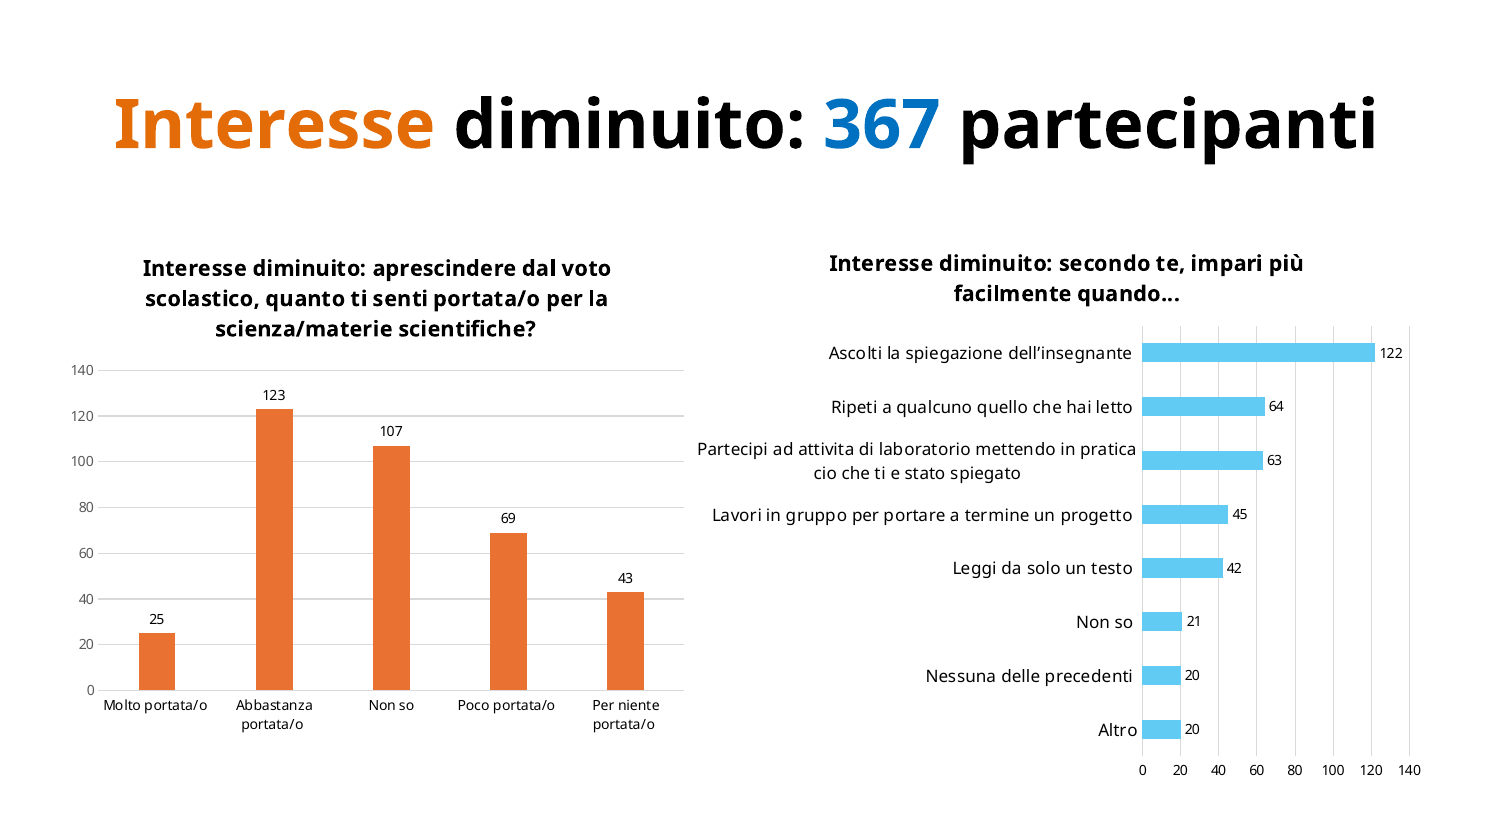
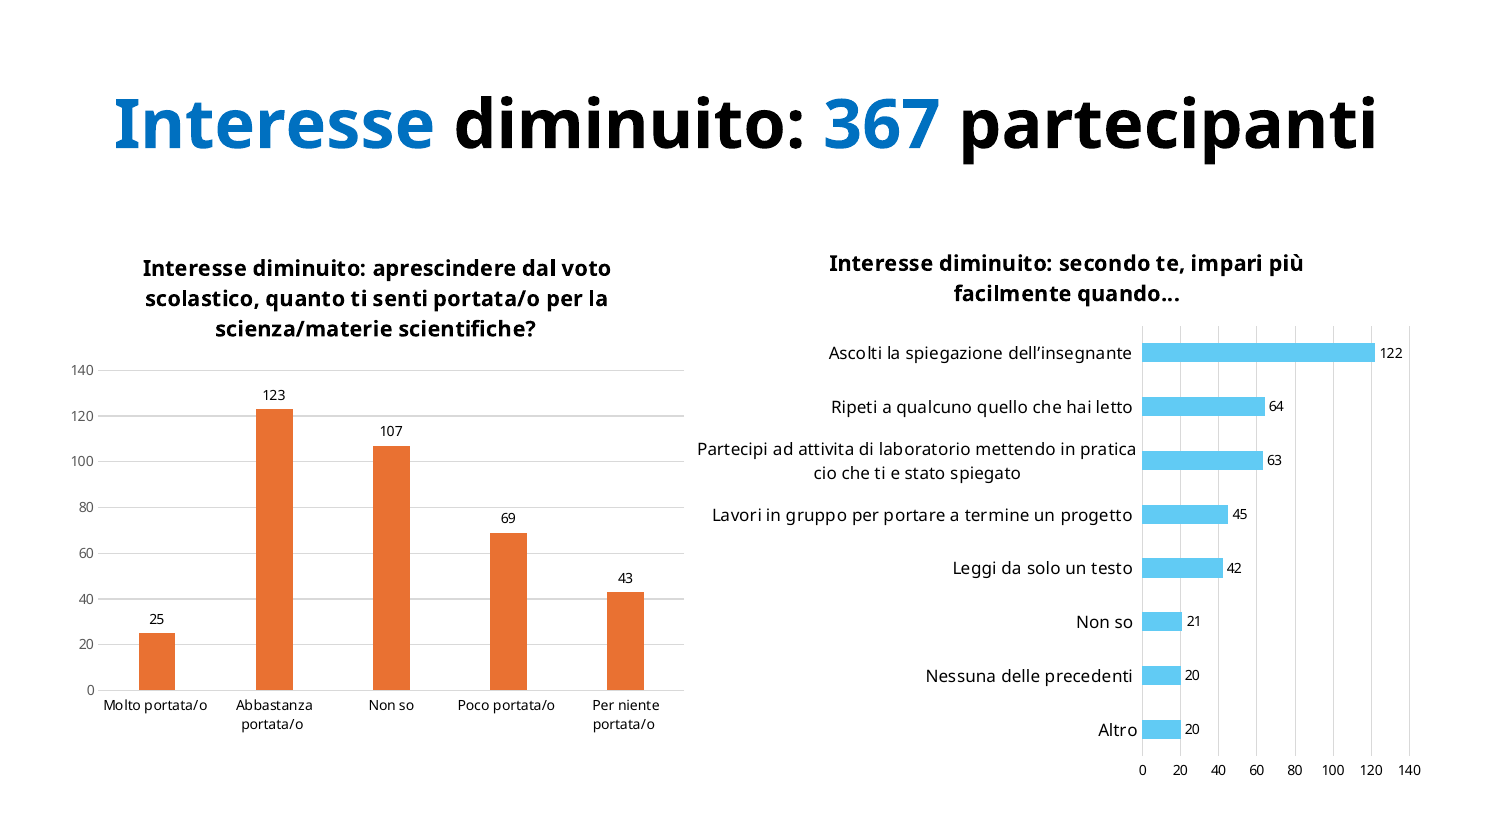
Interesse at (275, 125) colour: orange -> blue
